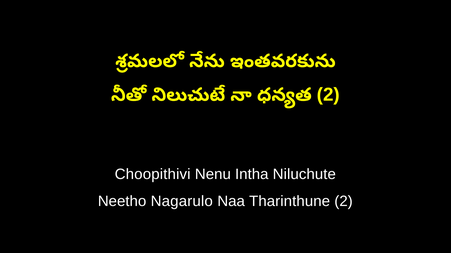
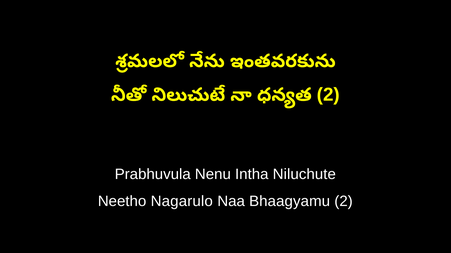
Choopithivi: Choopithivi -> Prabhuvula
Tharinthune: Tharinthune -> Bhaagyamu
